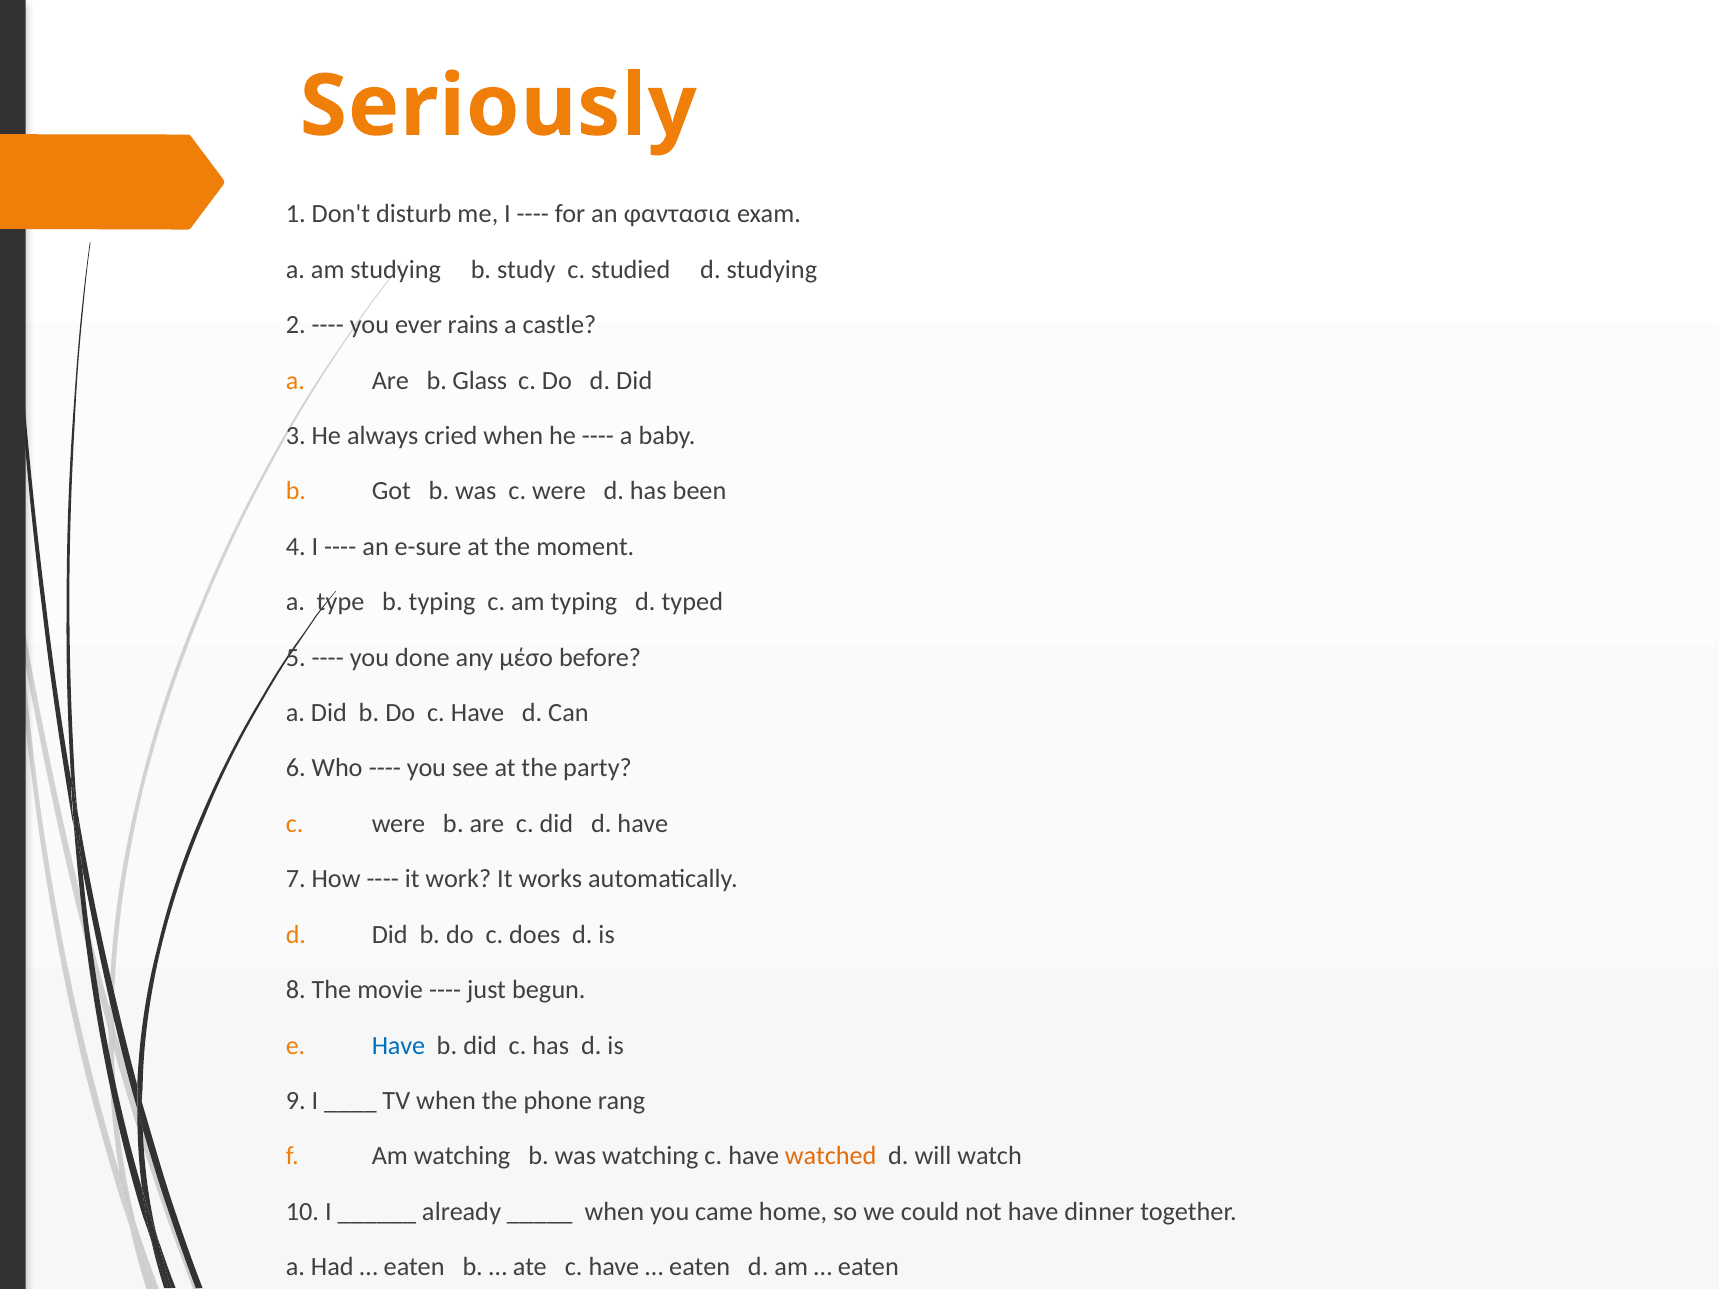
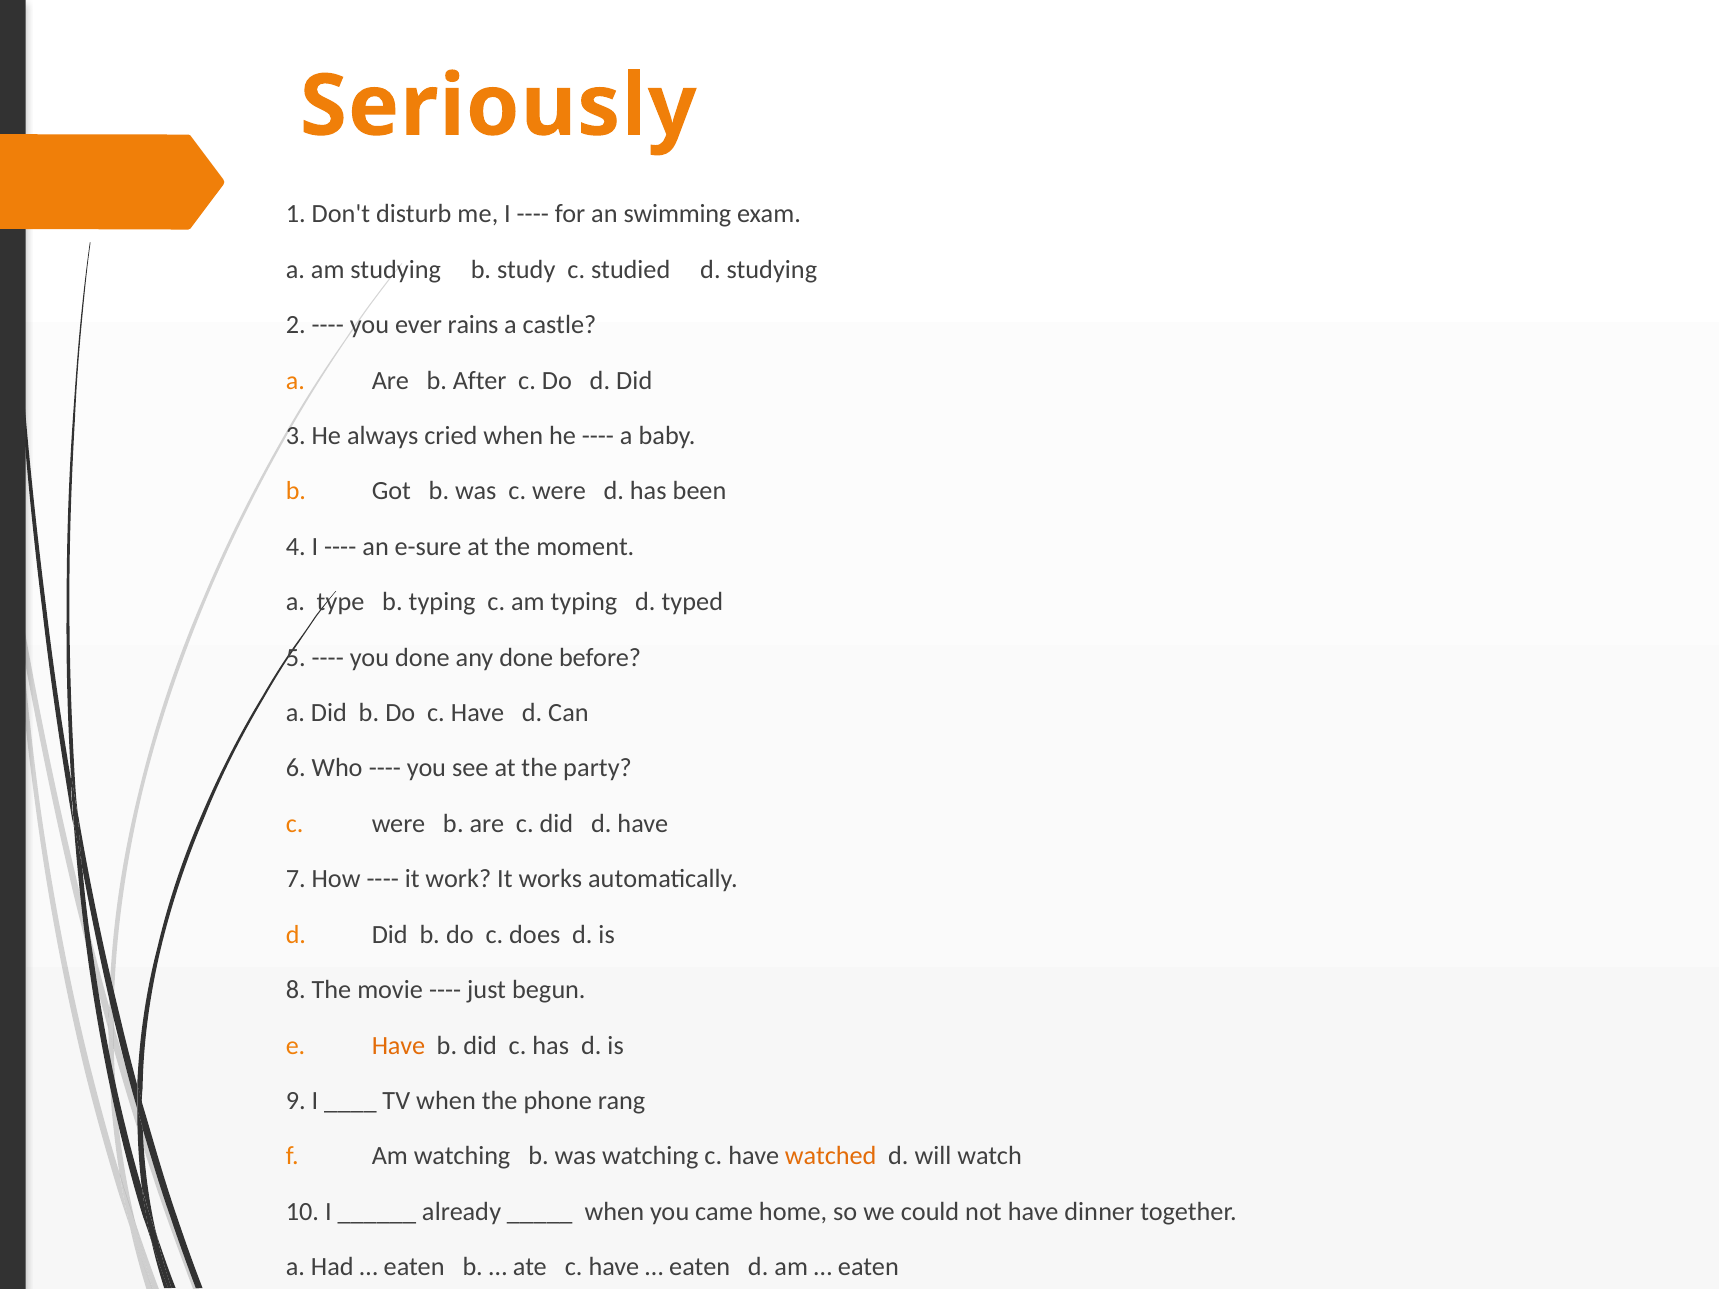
φαντασια: φαντασια -> swimming
Glass: Glass -> After
any μέσο: μέσο -> done
Have at (398, 1046) colour: blue -> orange
